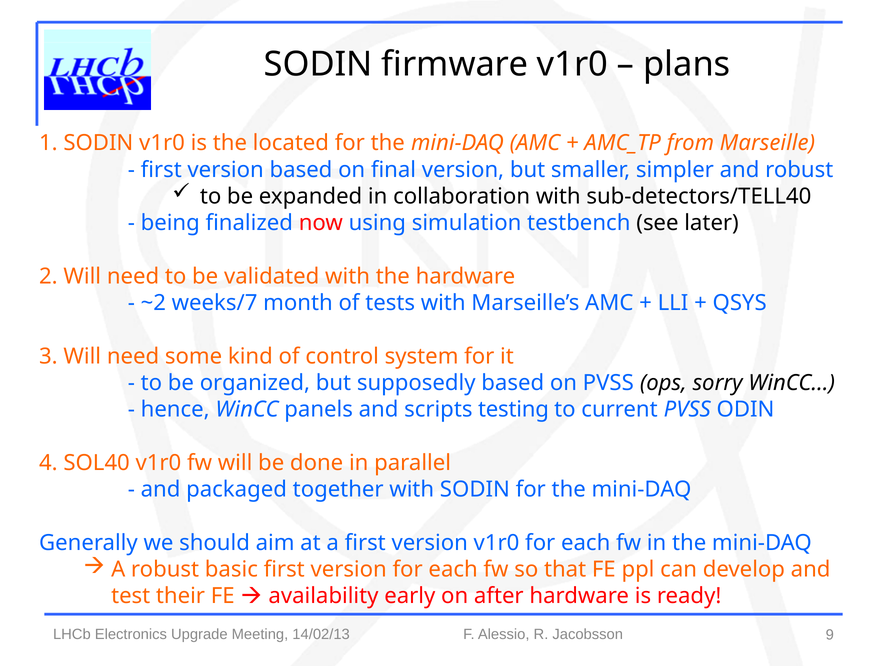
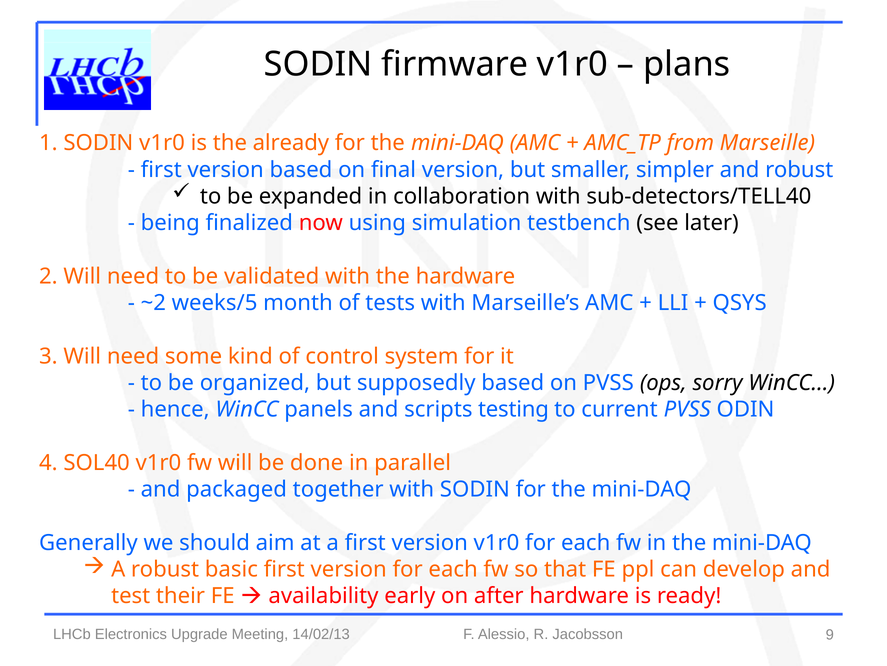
located: located -> already
weeks/7: weeks/7 -> weeks/5
